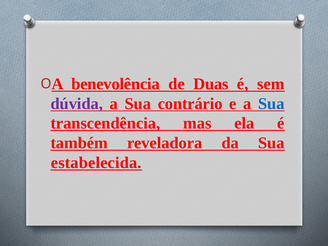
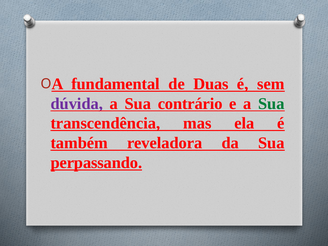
benevolência: benevolência -> fundamental
Sua at (271, 104) colour: blue -> green
estabelecida: estabelecida -> perpassando
